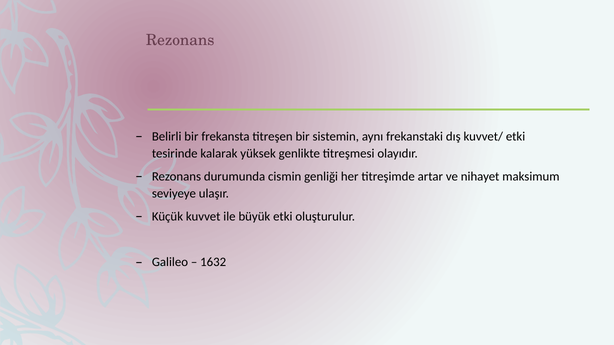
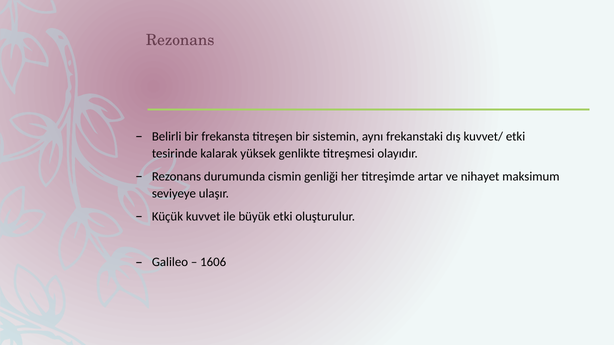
1632: 1632 -> 1606
